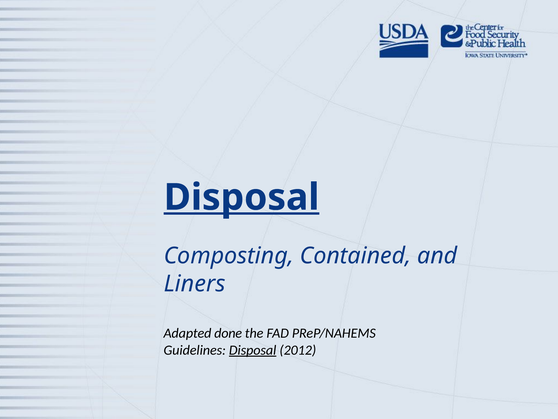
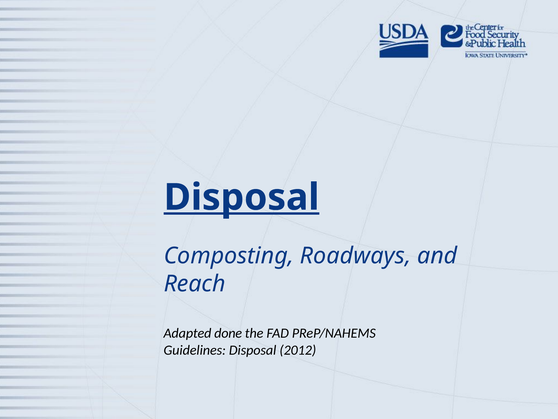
Contained: Contained -> Roadways
Liners: Liners -> Reach
Disposal at (253, 350) underline: present -> none
